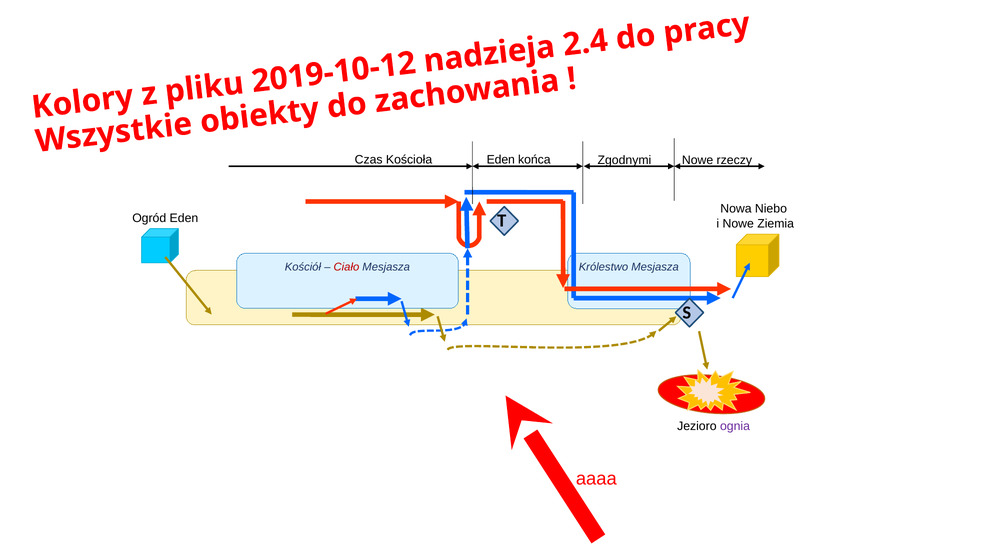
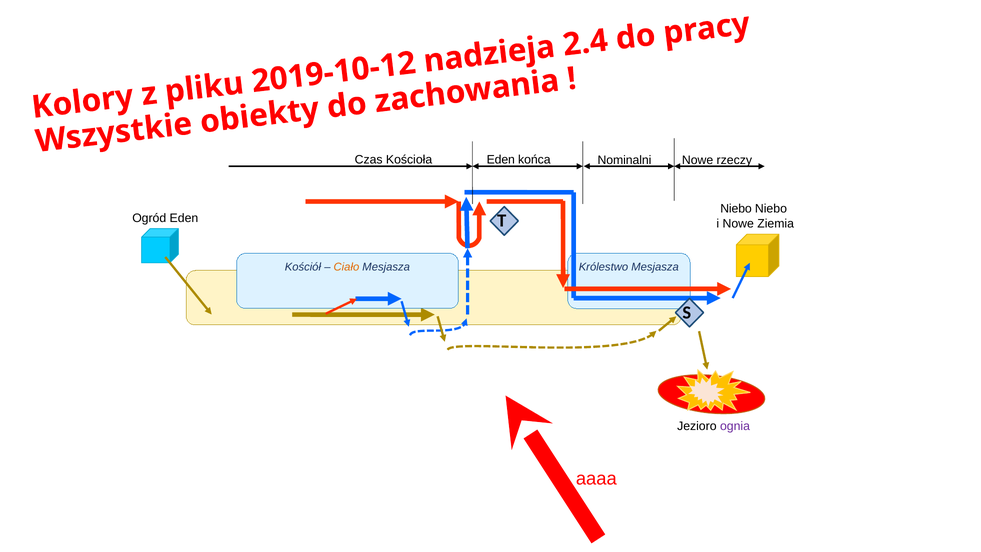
Zgodnymi: Zgodnymi -> Nominalni
Nowa at (736, 209): Nowa -> Niebo
Ciało colour: red -> orange
